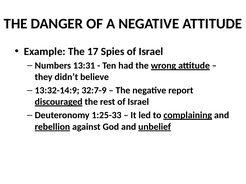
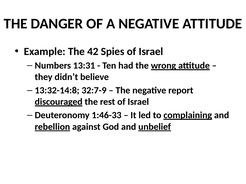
17: 17 -> 42
13:32-14:9: 13:32-14:9 -> 13:32-14:8
1:25-33: 1:25-33 -> 1:46-33
